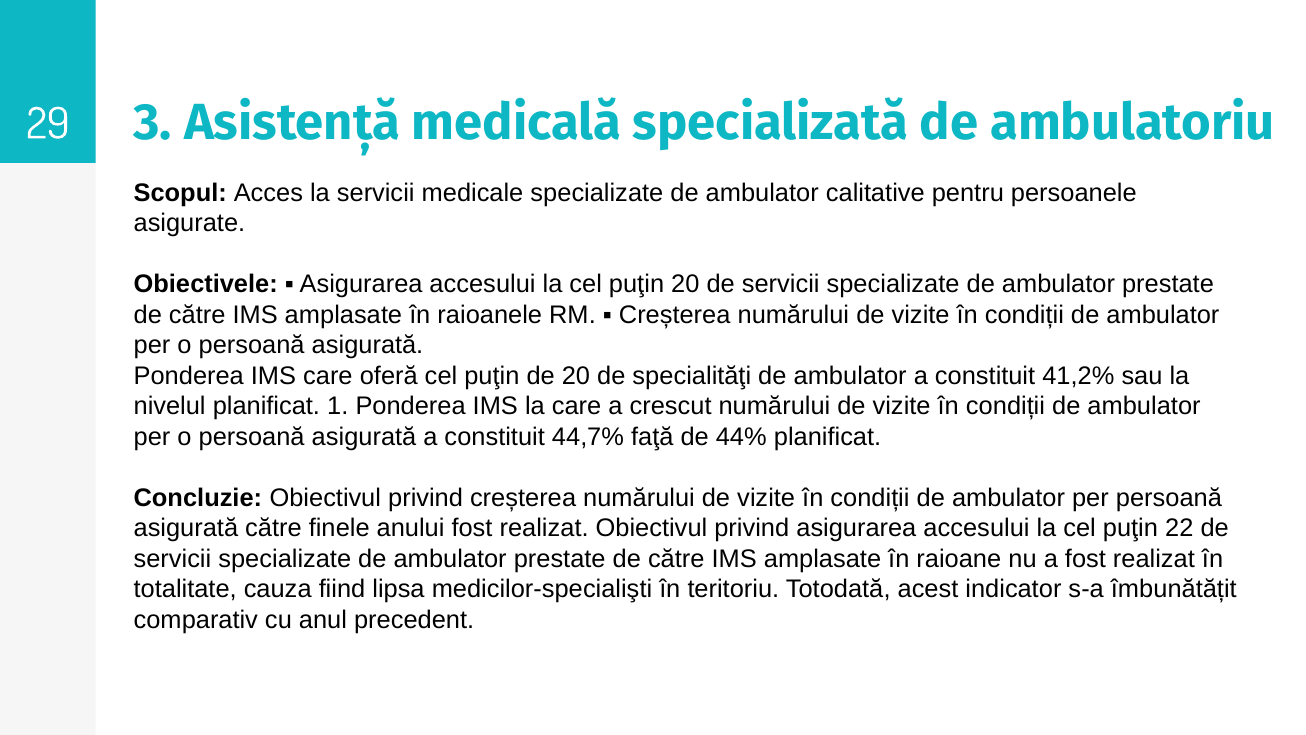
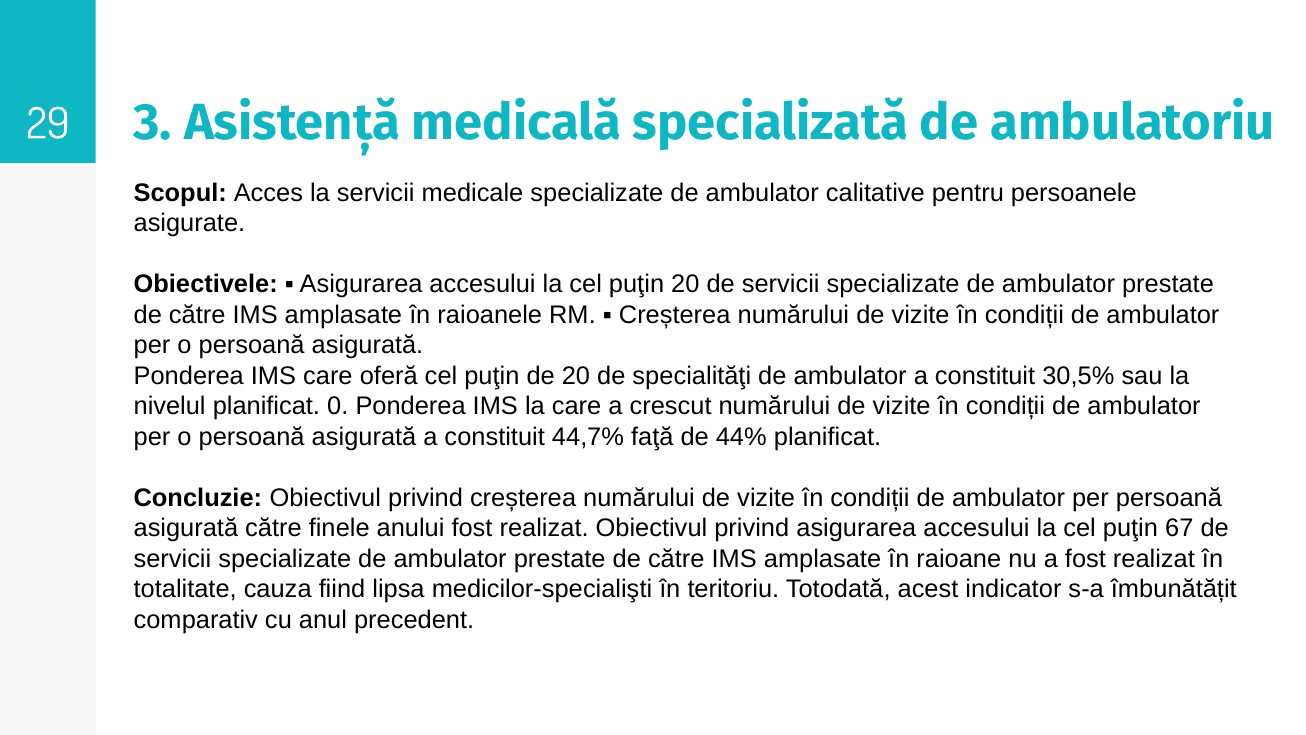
41,2%: 41,2% -> 30,5%
1: 1 -> 0
22: 22 -> 67
